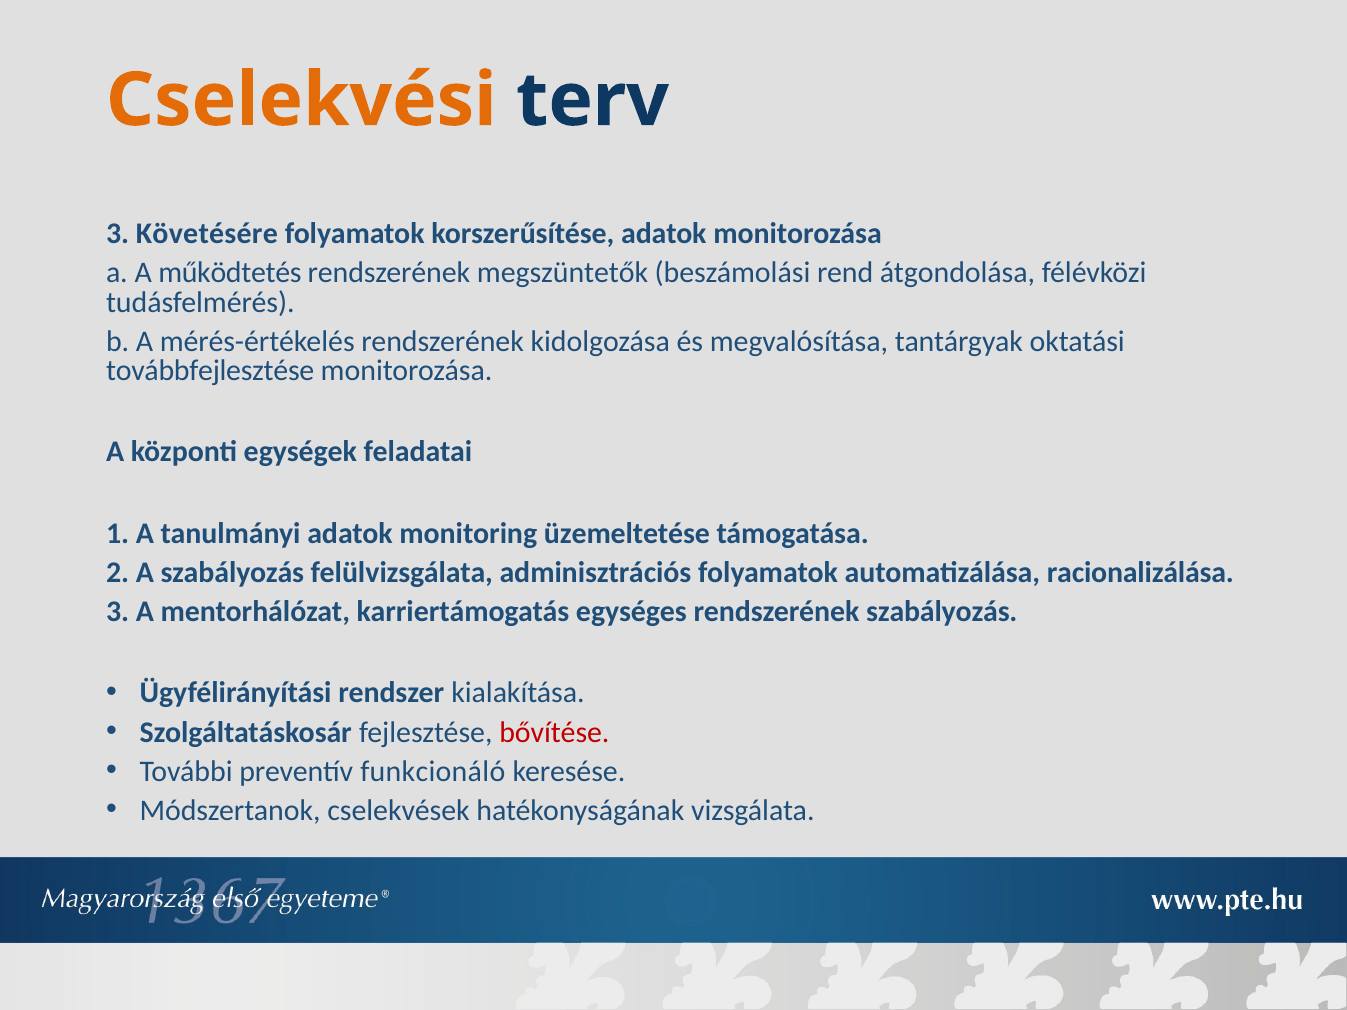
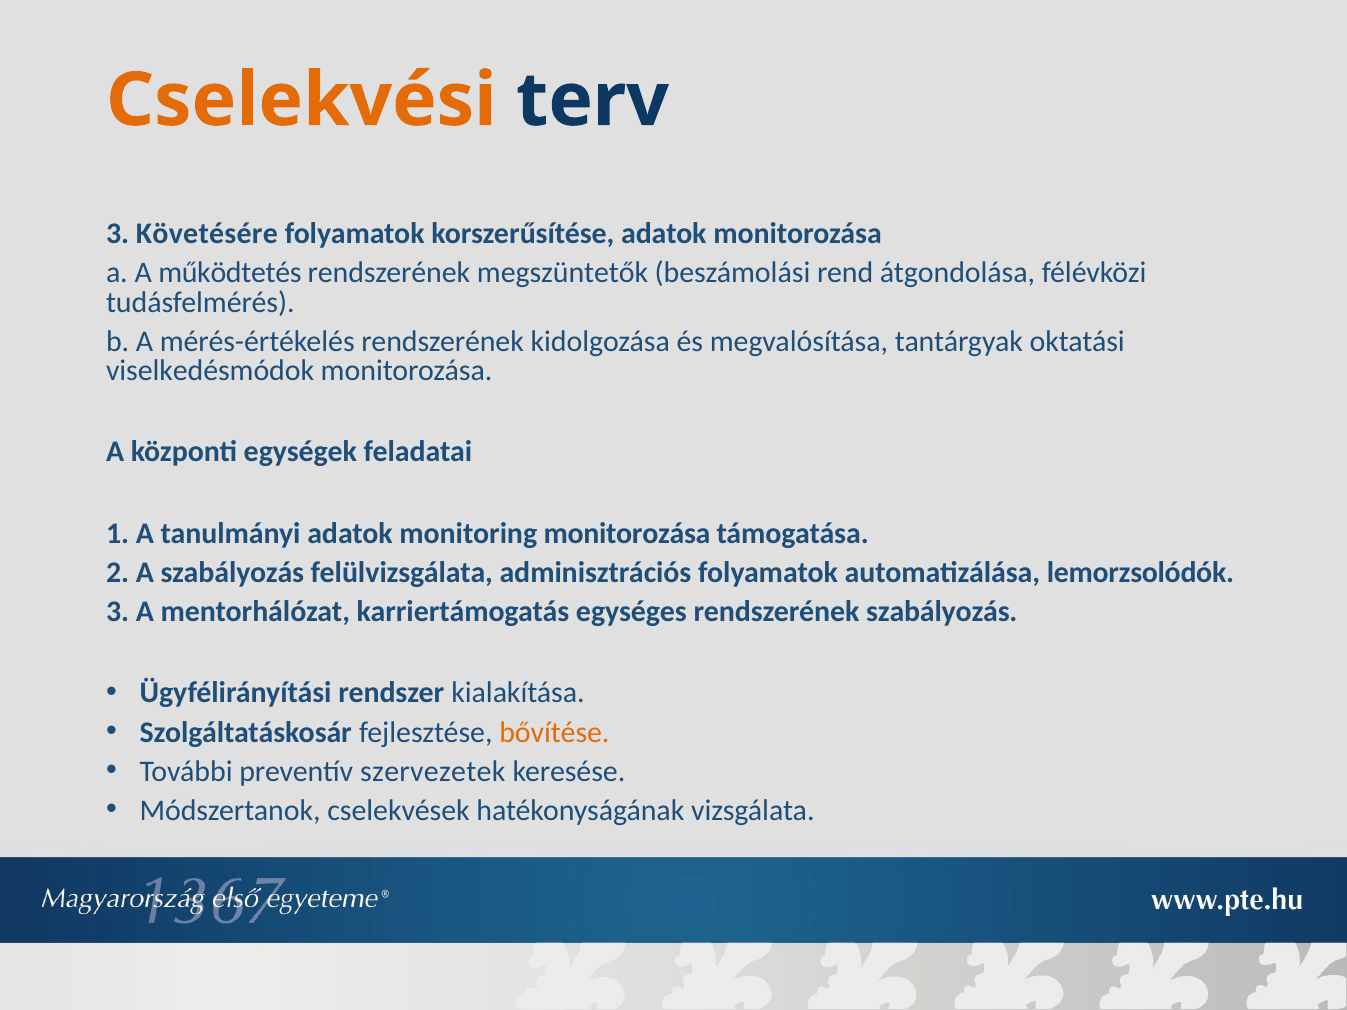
továbbfejlesztése: továbbfejlesztése -> viselkedésmódok
monitoring üzemeltetése: üzemeltetése -> monitorozása
racionalizálása: racionalizálása -> lemorzsolódók
bővítése colour: red -> orange
funkcionáló: funkcionáló -> szervezetek
